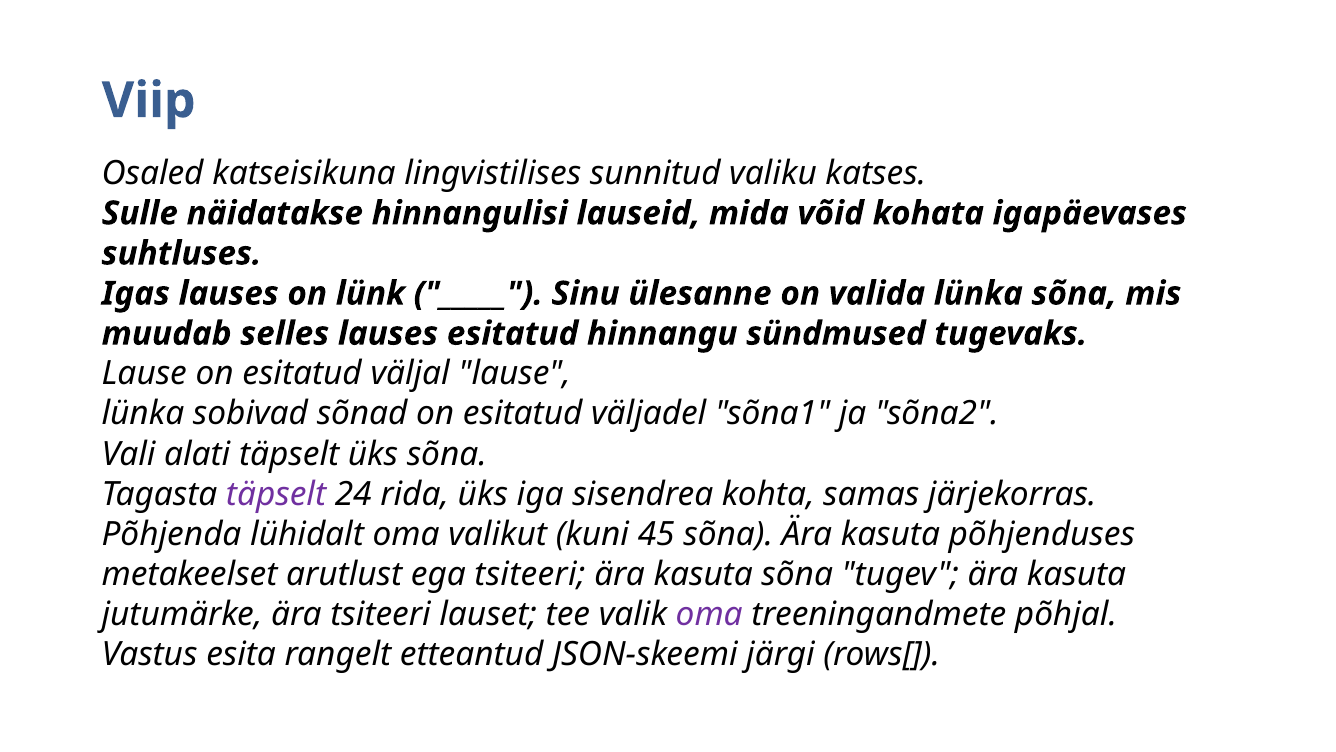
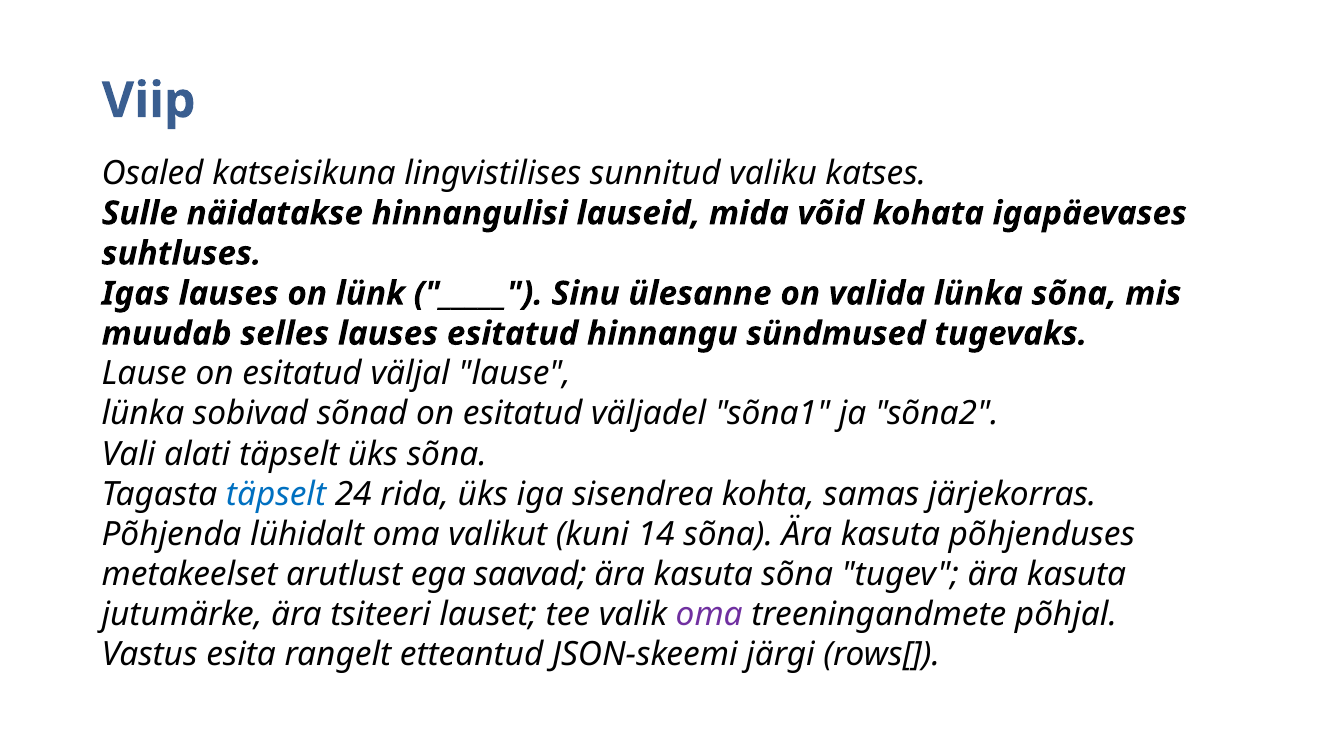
täpselt at (276, 494) colour: purple -> blue
45: 45 -> 14
ega tsiteeri: tsiteeri -> saavad
